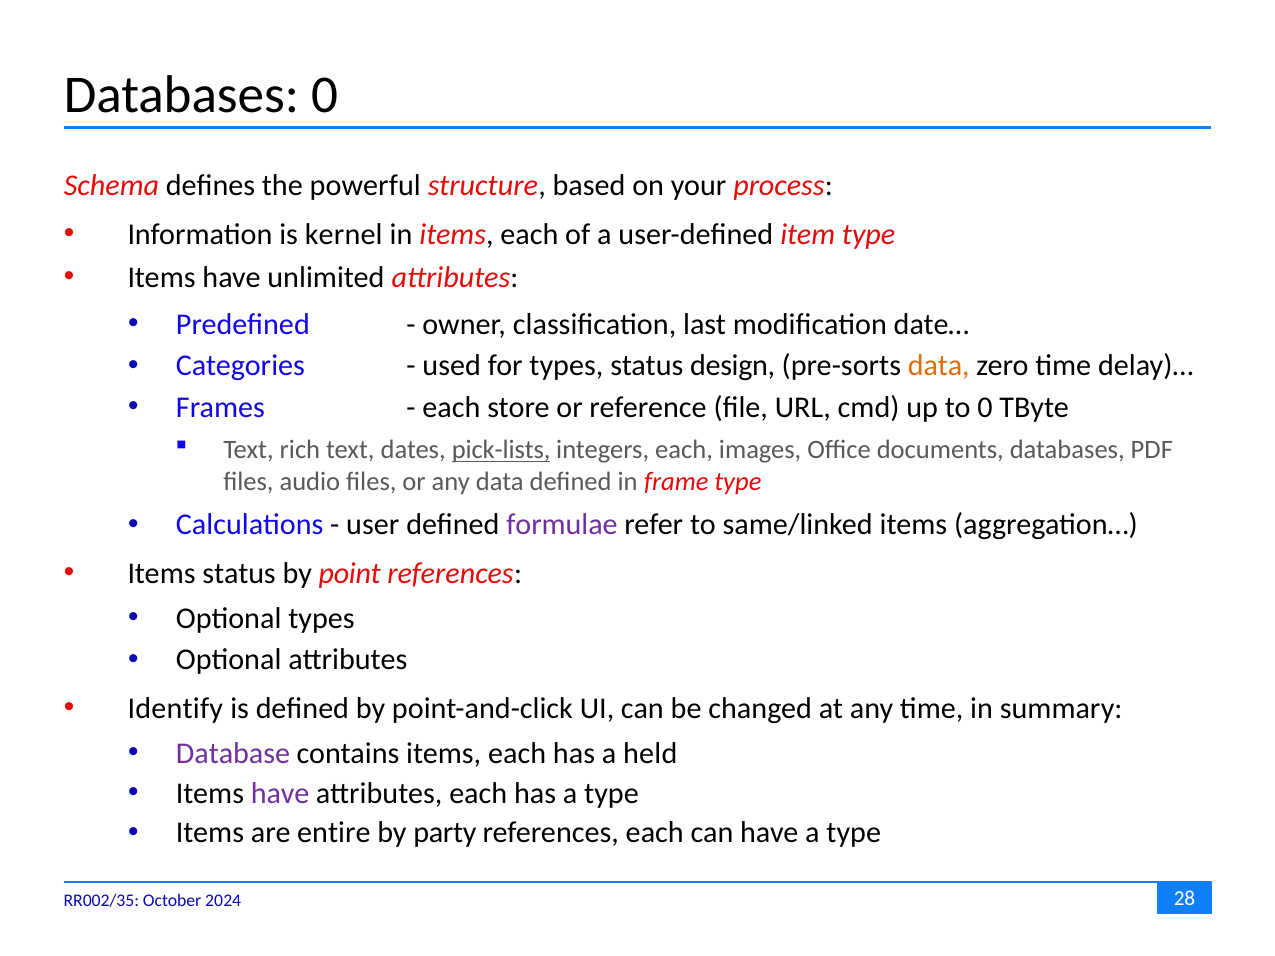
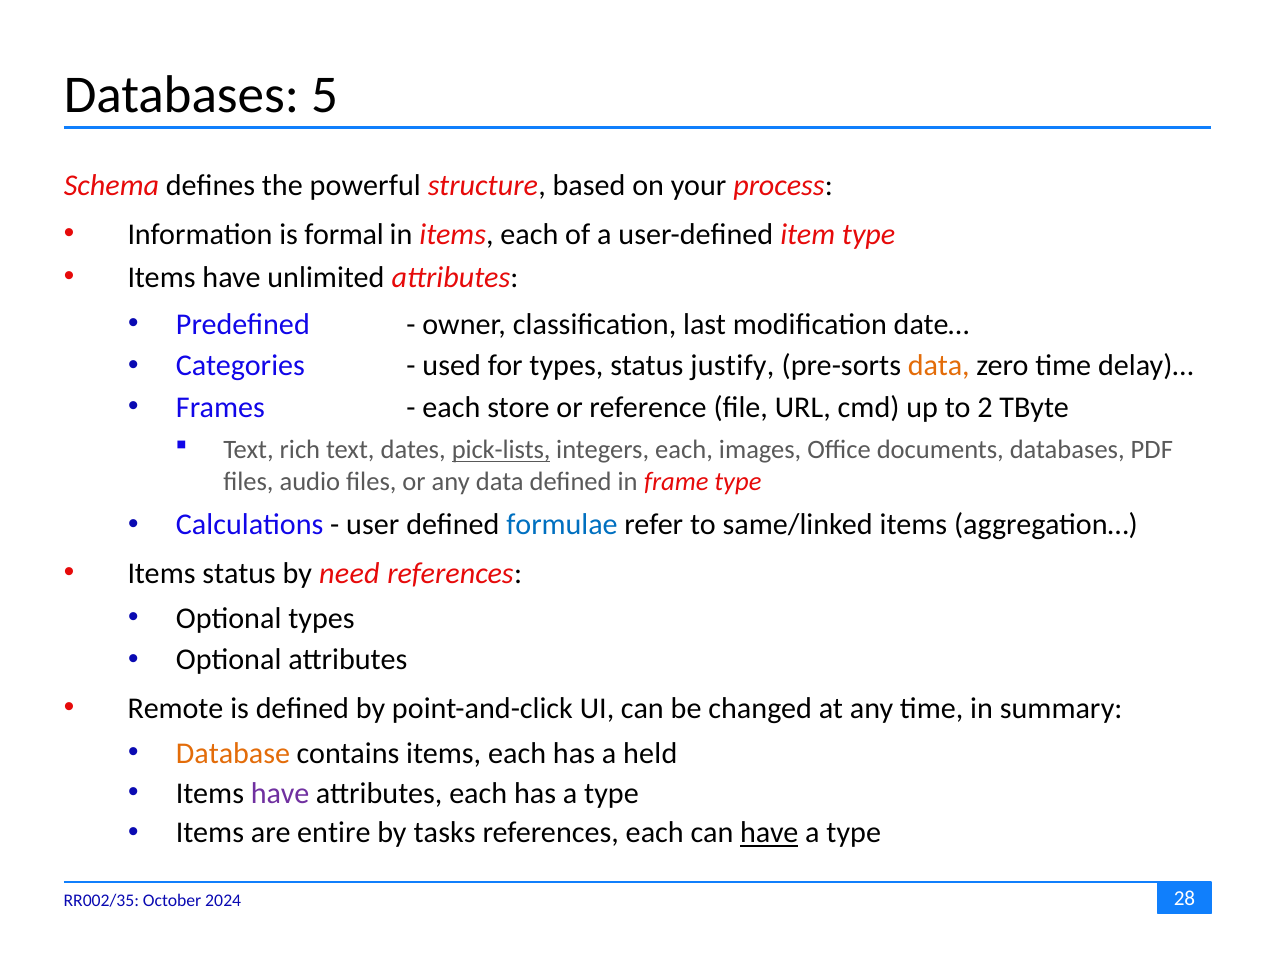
Databases 0: 0 -> 5
kernel: kernel -> formal
design: design -> justify
to 0: 0 -> 2
formulae colour: purple -> blue
point: point -> need
Identify: Identify -> Remote
Database colour: purple -> orange
party: party -> tasks
have at (769, 833) underline: none -> present
